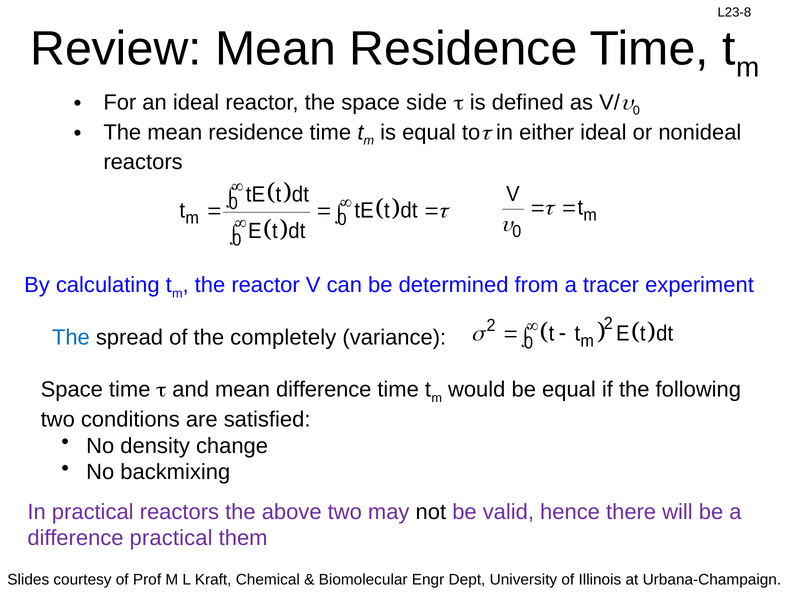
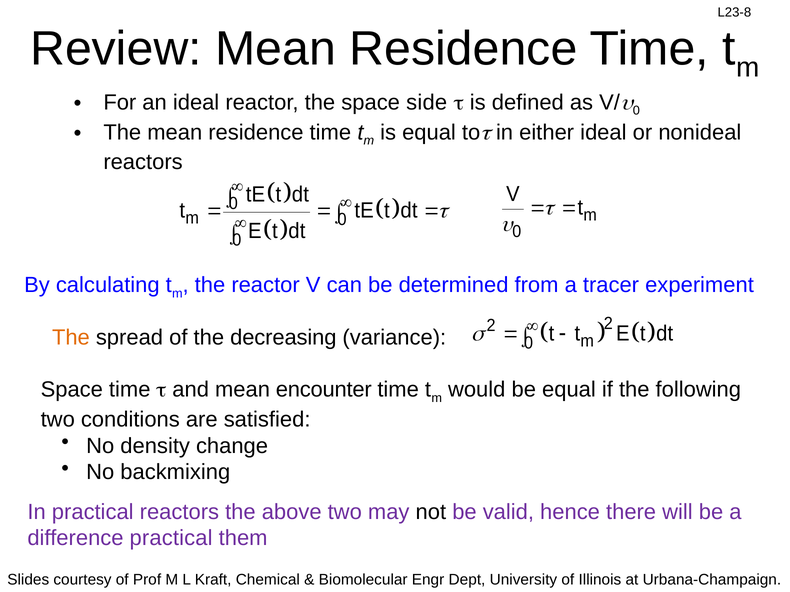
The at (71, 338) colour: blue -> orange
completely: completely -> decreasing
mean difference: difference -> encounter
